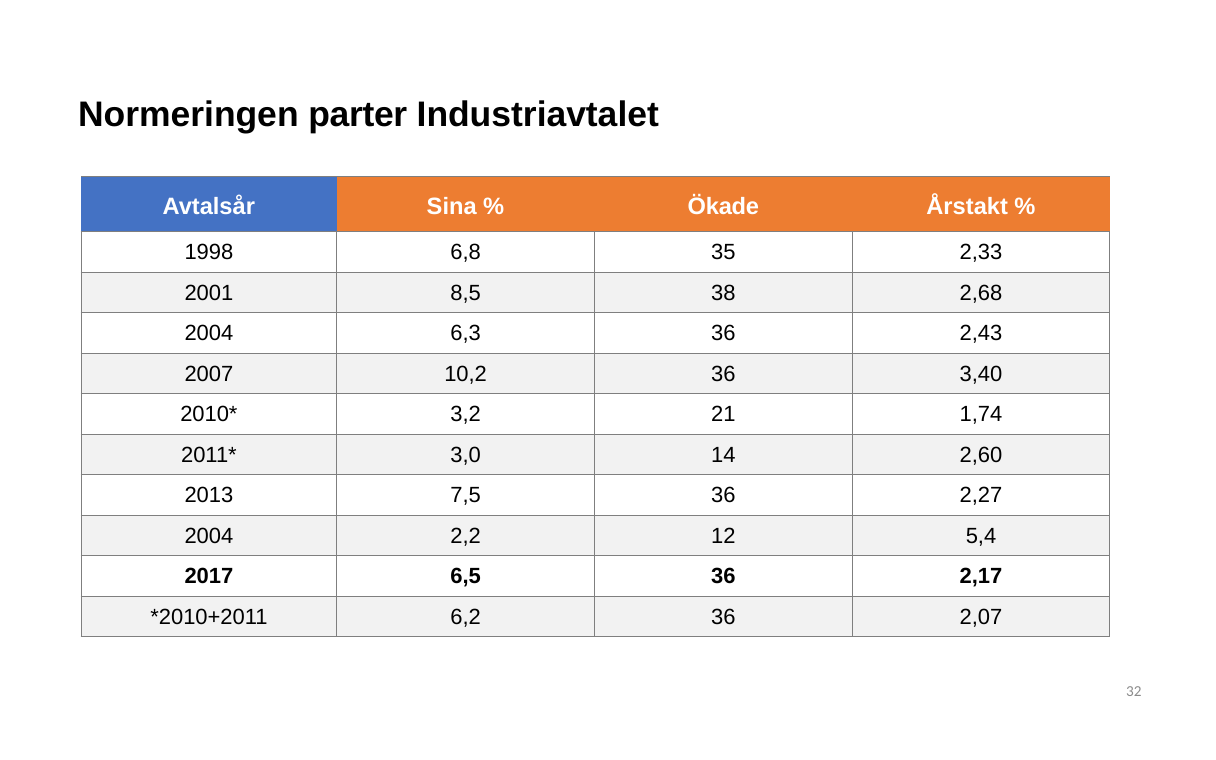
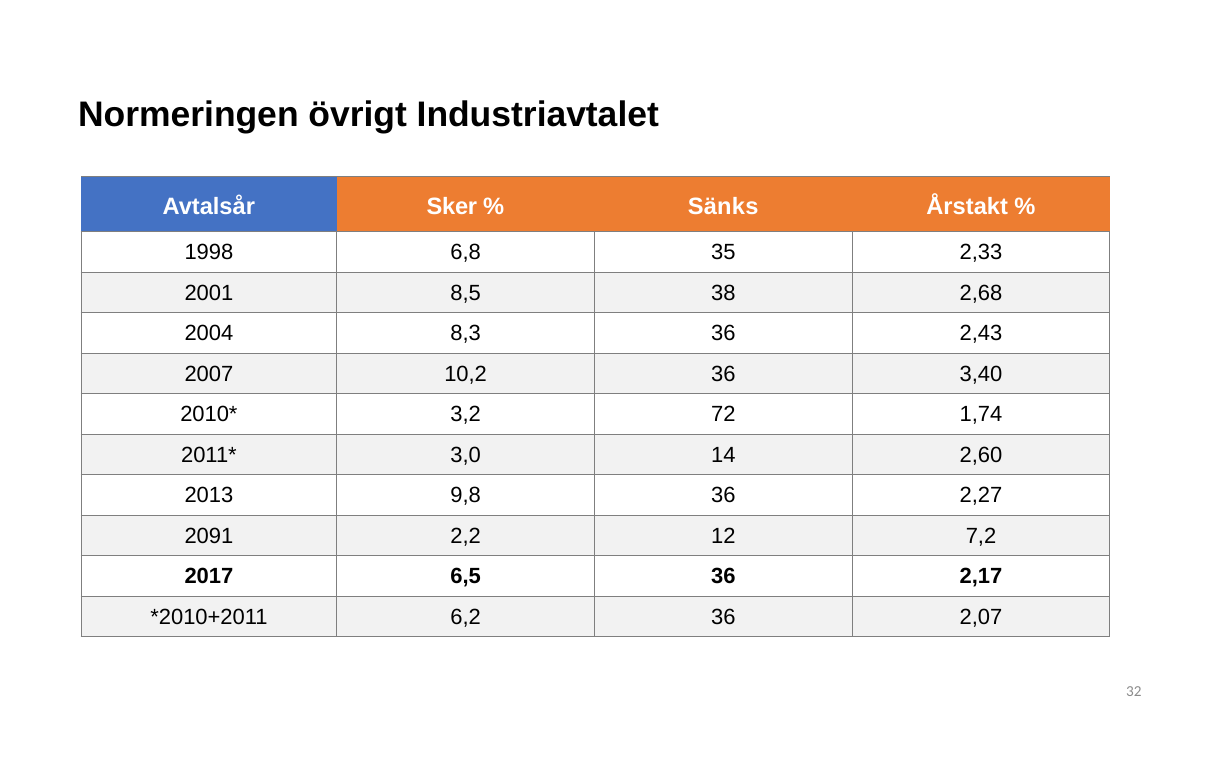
parter: parter -> övrigt
Sina: Sina -> Sker
Ökade: Ökade -> Sänks
6,3: 6,3 -> 8,3
21: 21 -> 72
7,5: 7,5 -> 9,8
2004 at (209, 536): 2004 -> 2091
5,4: 5,4 -> 7,2
